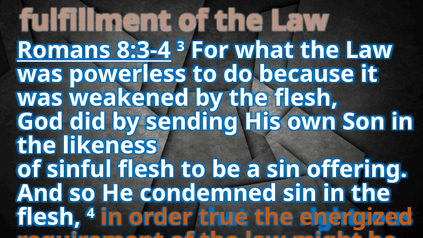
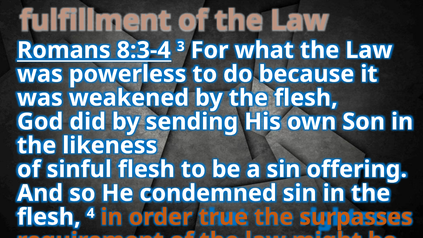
energized: energized -> surpasses
